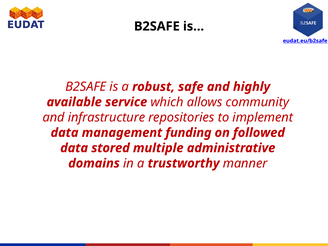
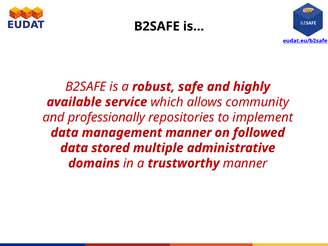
infrastructure: infrastructure -> professionally
management funding: funding -> manner
